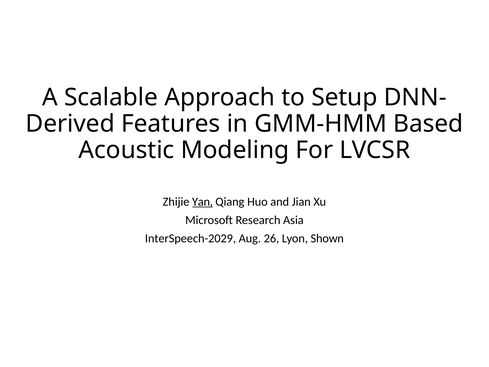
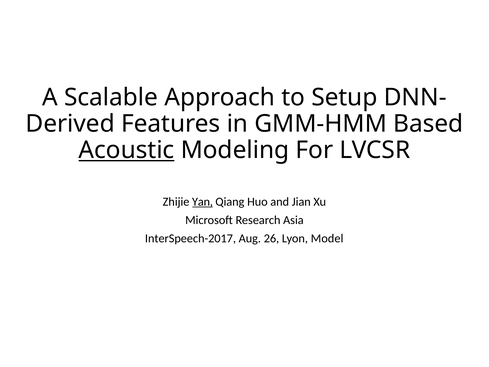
Acoustic underline: none -> present
InterSpeech-2029: InterSpeech-2029 -> InterSpeech-2017
Shown: Shown -> Model
